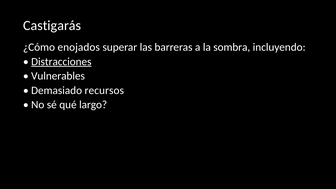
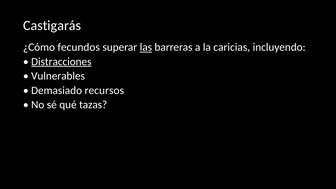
enojados: enojados -> fecundos
las underline: none -> present
sombra: sombra -> caricias
largo: largo -> tazas
